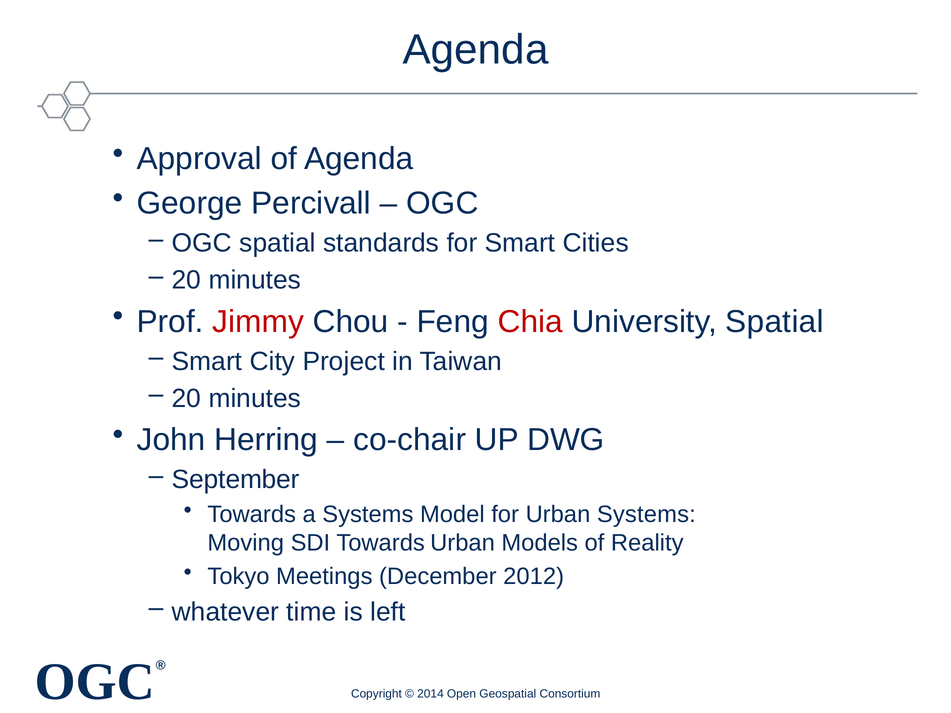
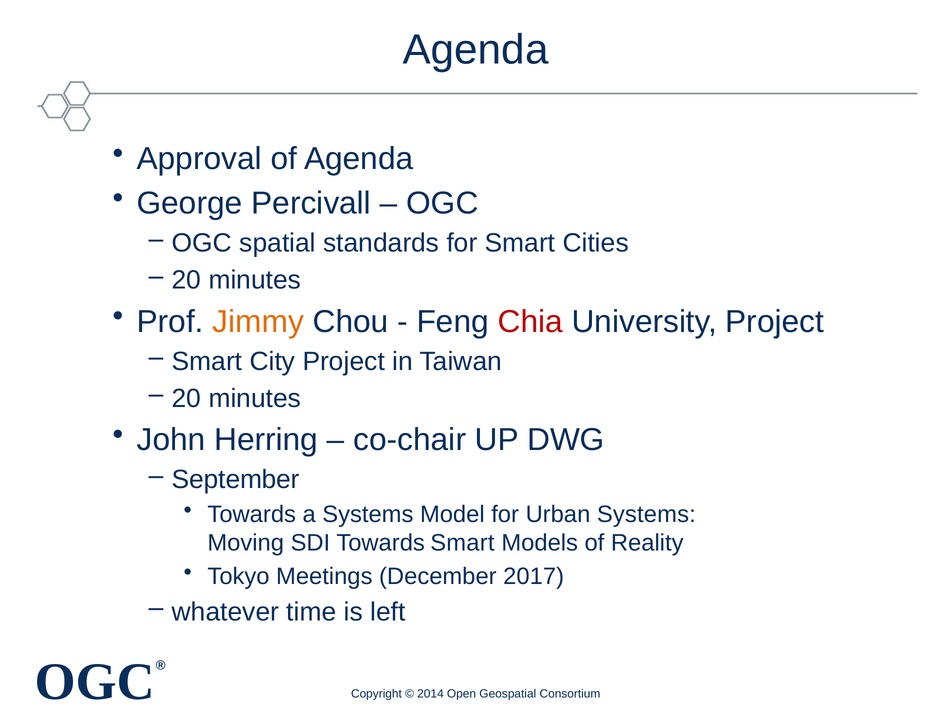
Jimmy colour: red -> orange
University Spatial: Spatial -> Project
Towards Urban: Urban -> Smart
2012: 2012 -> 2017
